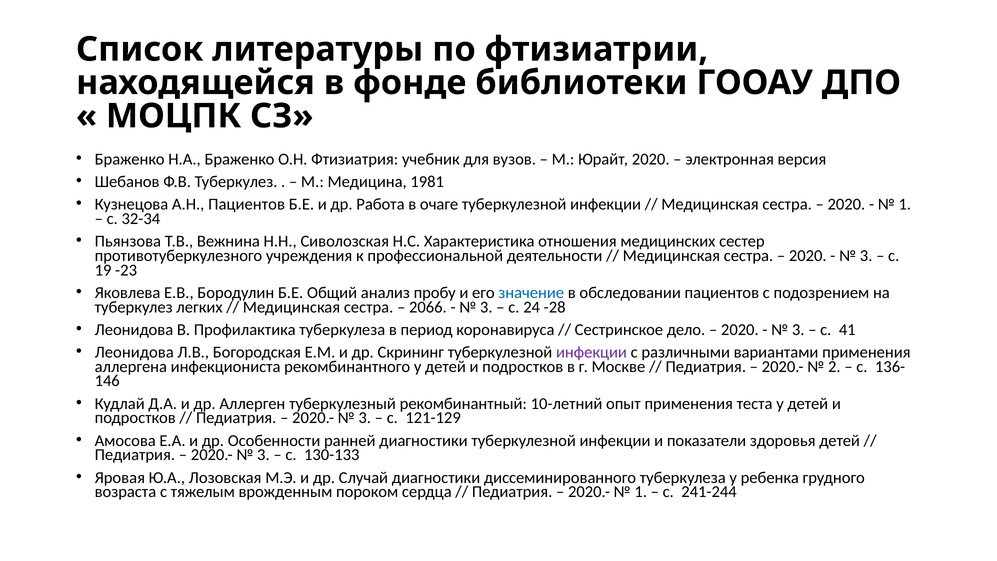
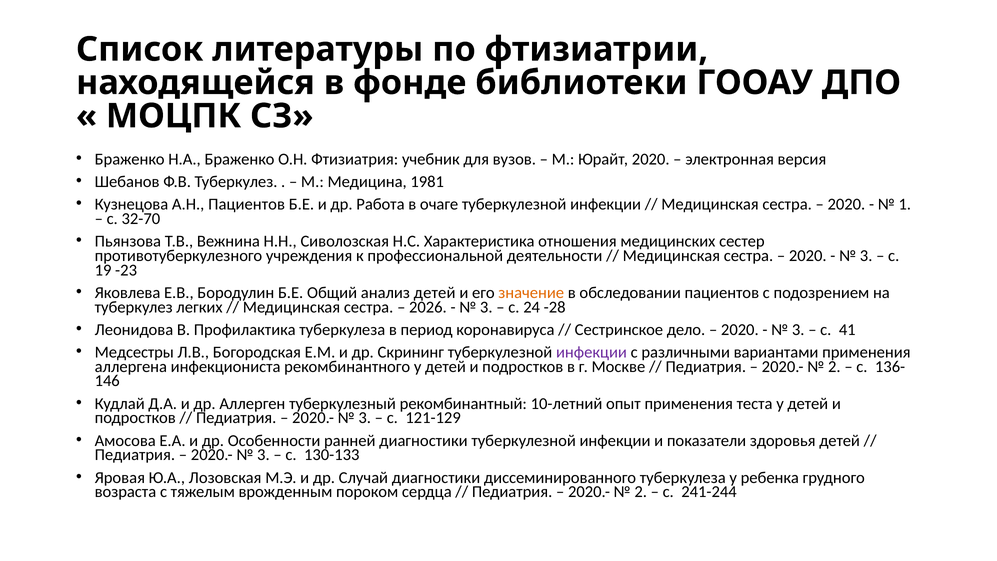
32-34: 32-34 -> 32-70
анализ пробу: пробу -> детей
значение colour: blue -> orange
2066: 2066 -> 2026
Леонидова at (134, 352): Леонидова -> Медсестры
1 at (641, 492): 1 -> 2
